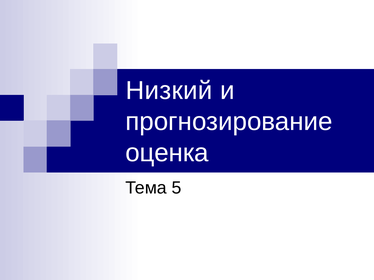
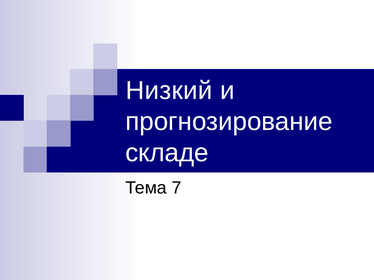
оценка: оценка -> складе
5: 5 -> 7
